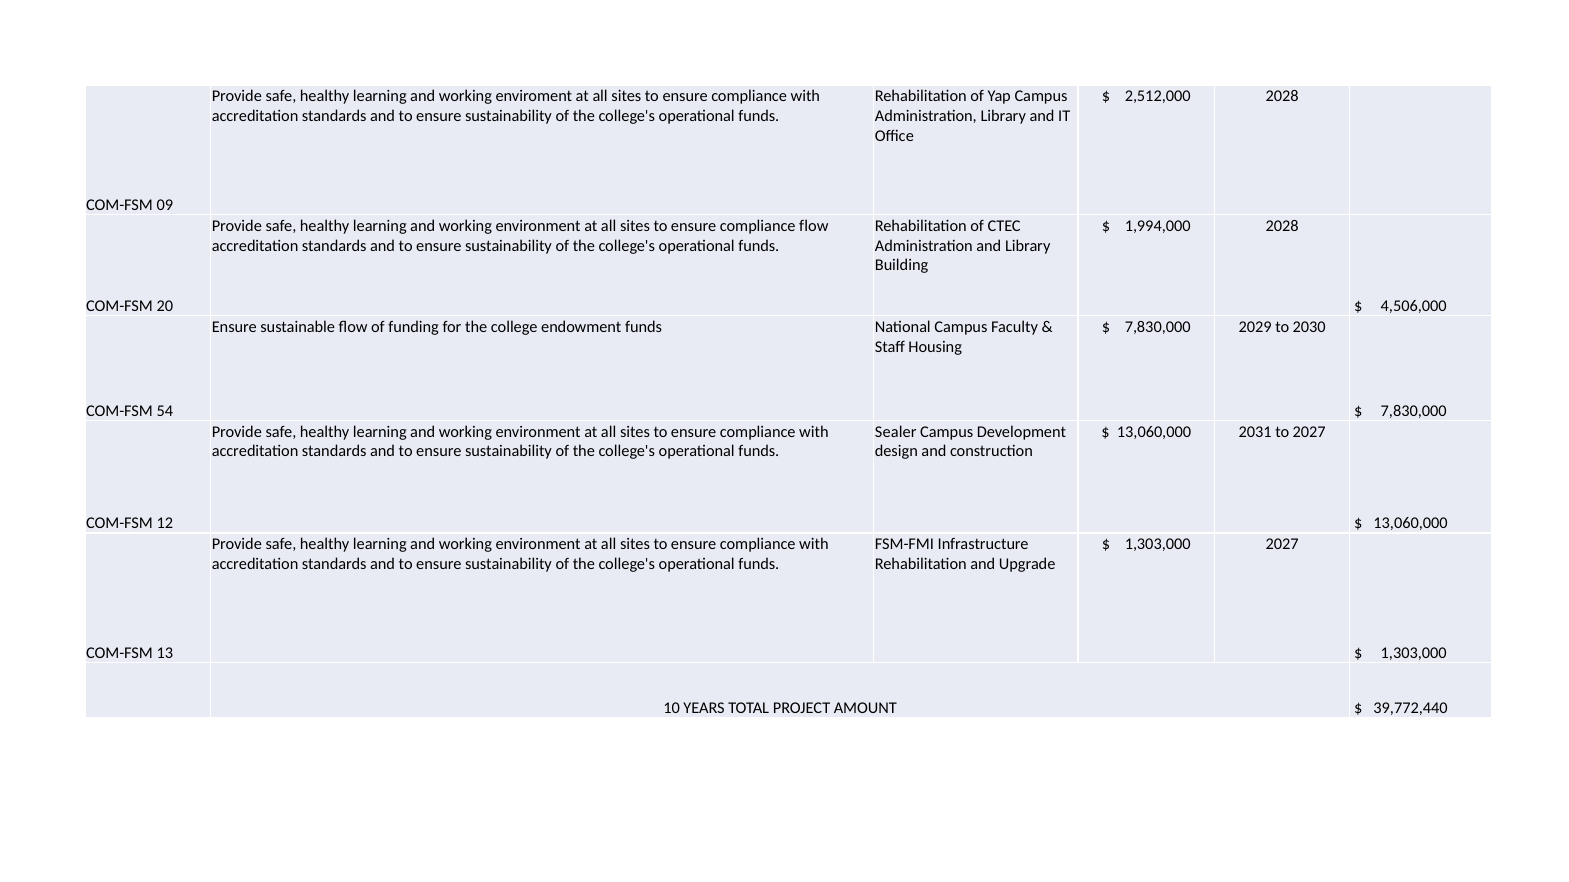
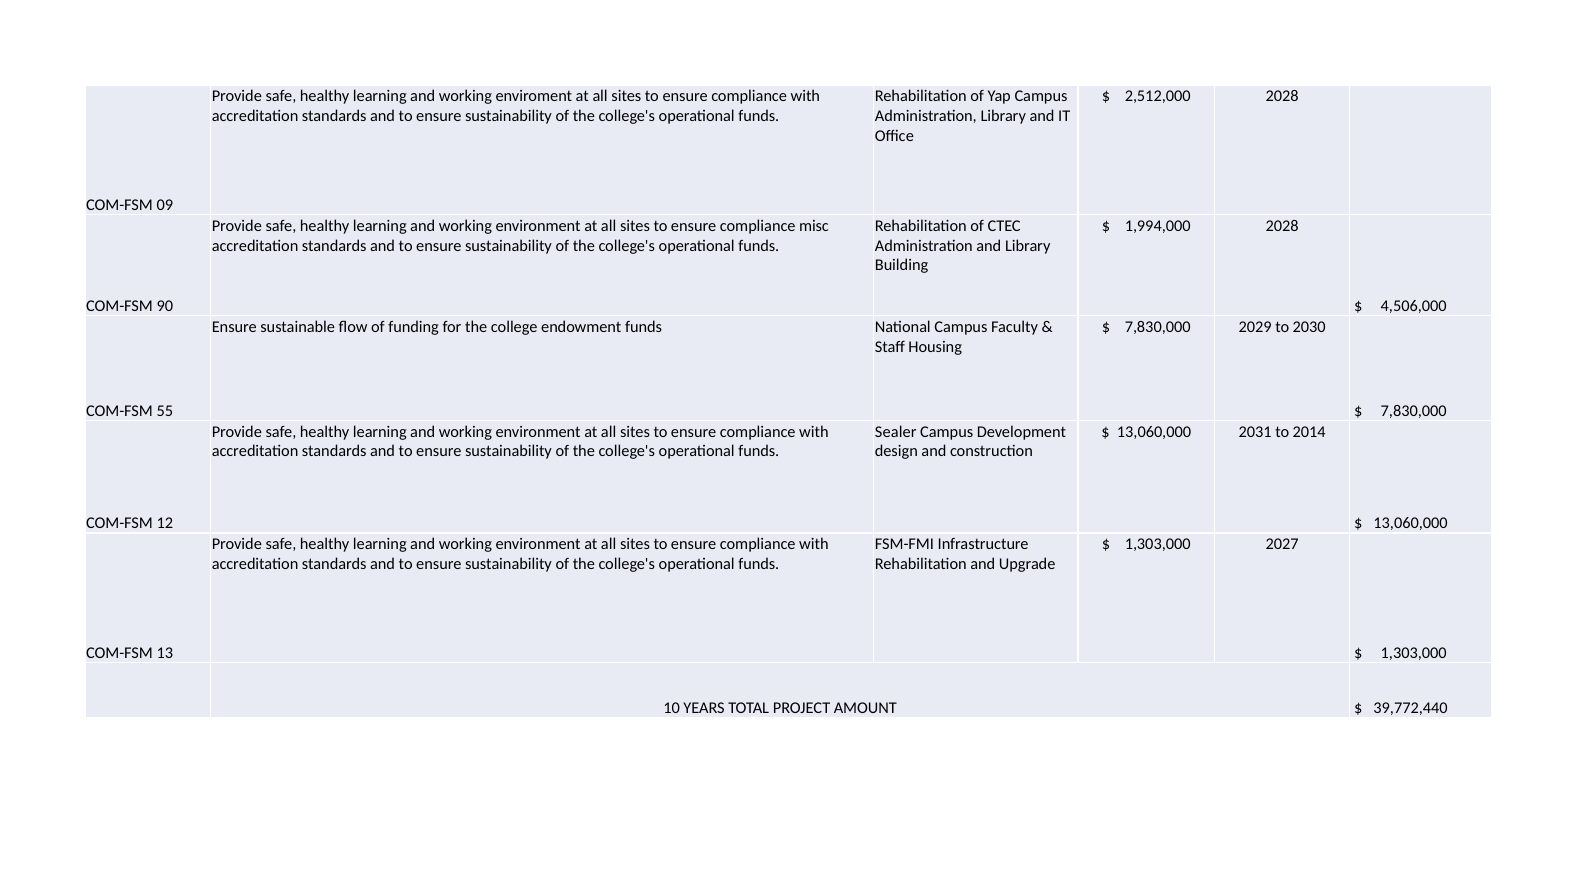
compliance flow: flow -> misc
20: 20 -> 90
54: 54 -> 55
to 2027: 2027 -> 2014
